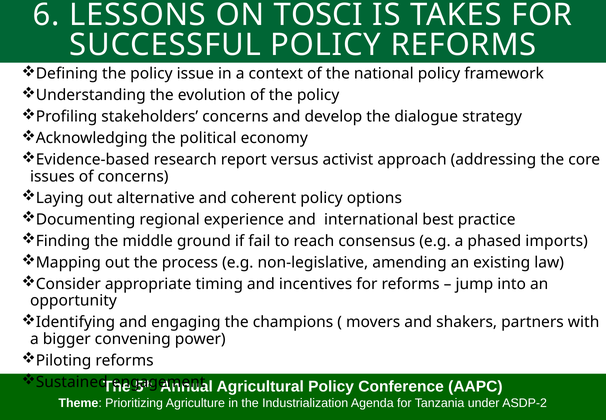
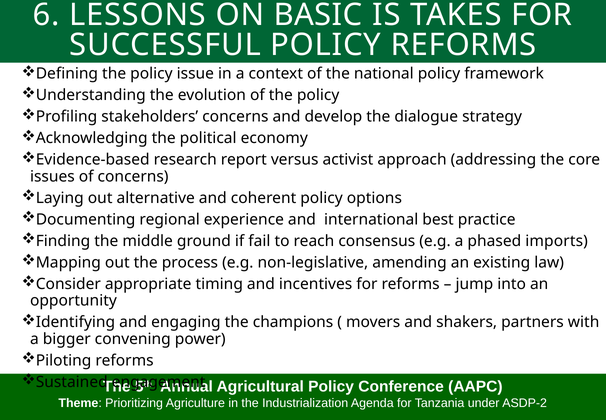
TOSCI: TOSCI -> BASIC
